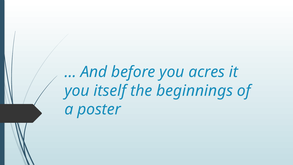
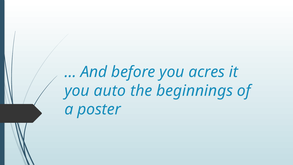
itself: itself -> auto
